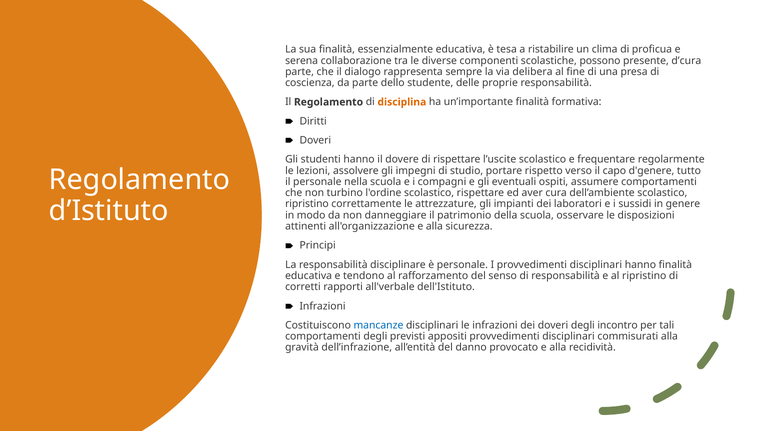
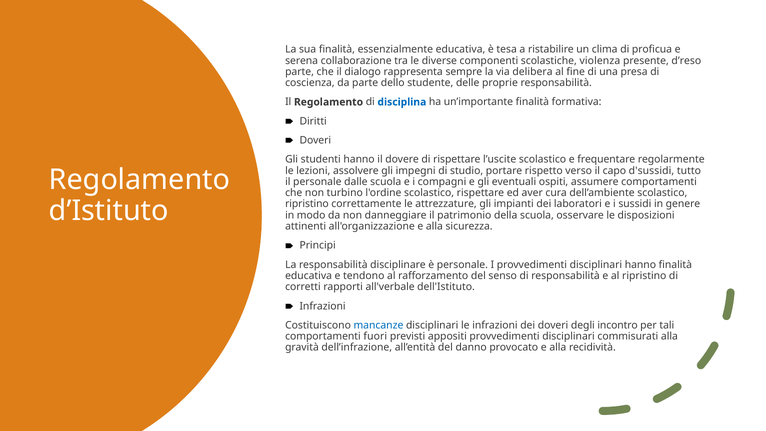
possono: possono -> violenza
d’cura: d’cura -> d’reso
disciplina colour: orange -> blue
d'genere: d'genere -> d'sussidi
nella: nella -> dalle
comportamenti degli: degli -> fuori
